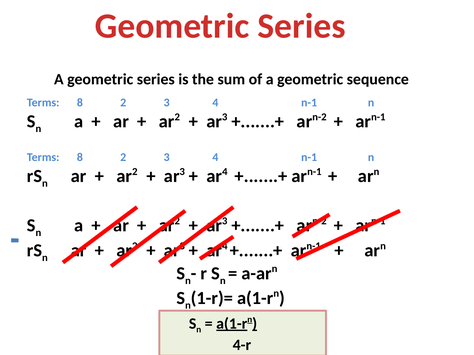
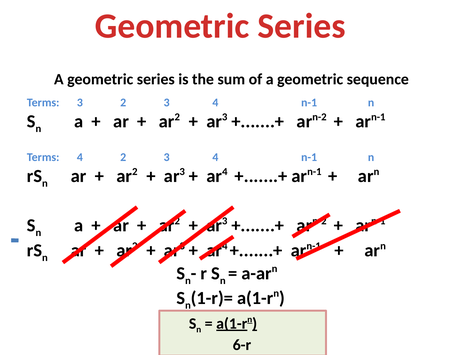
8 at (80, 103): 8 -> 3
8 at (80, 158): 8 -> 4
4-r: 4-r -> 6-r
